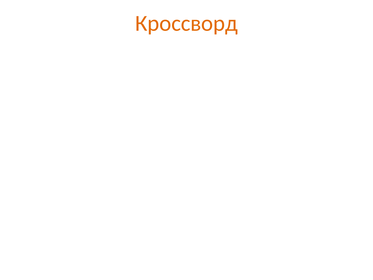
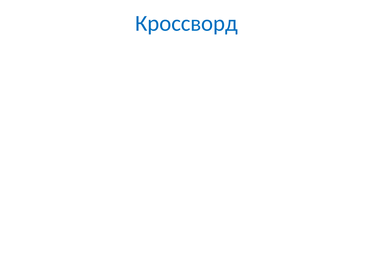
Кроссворд colour: orange -> blue
